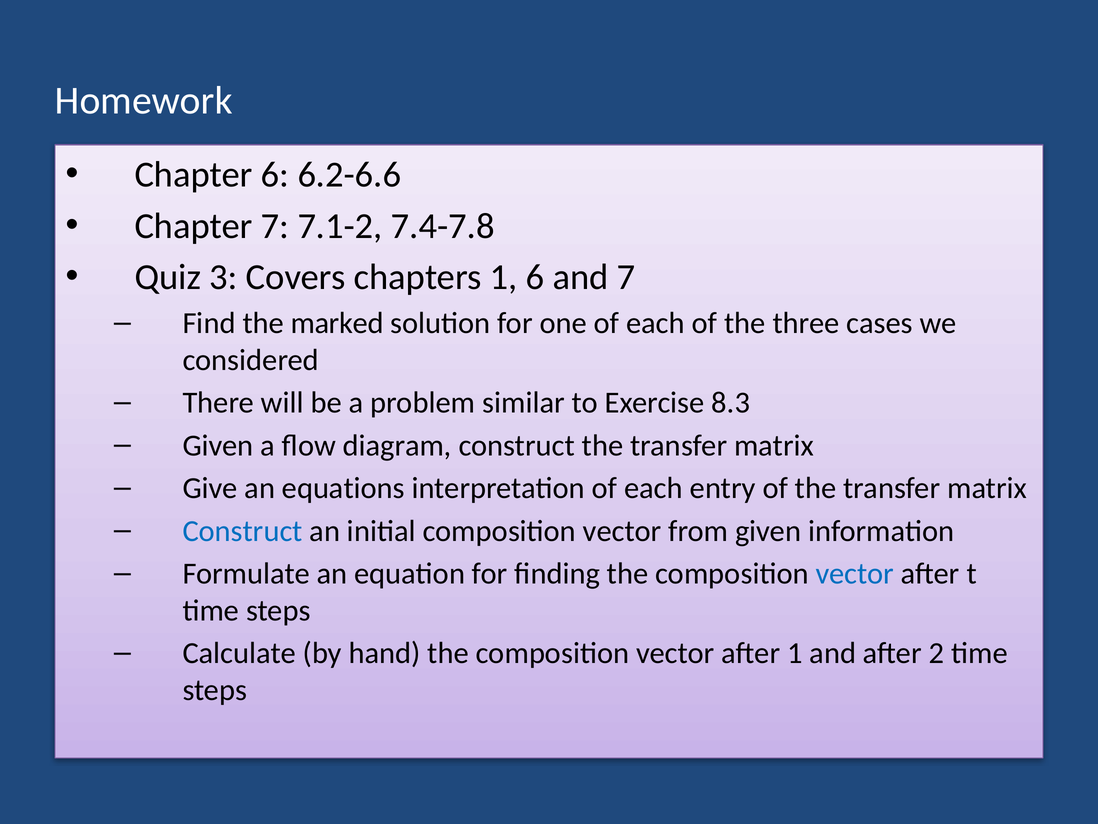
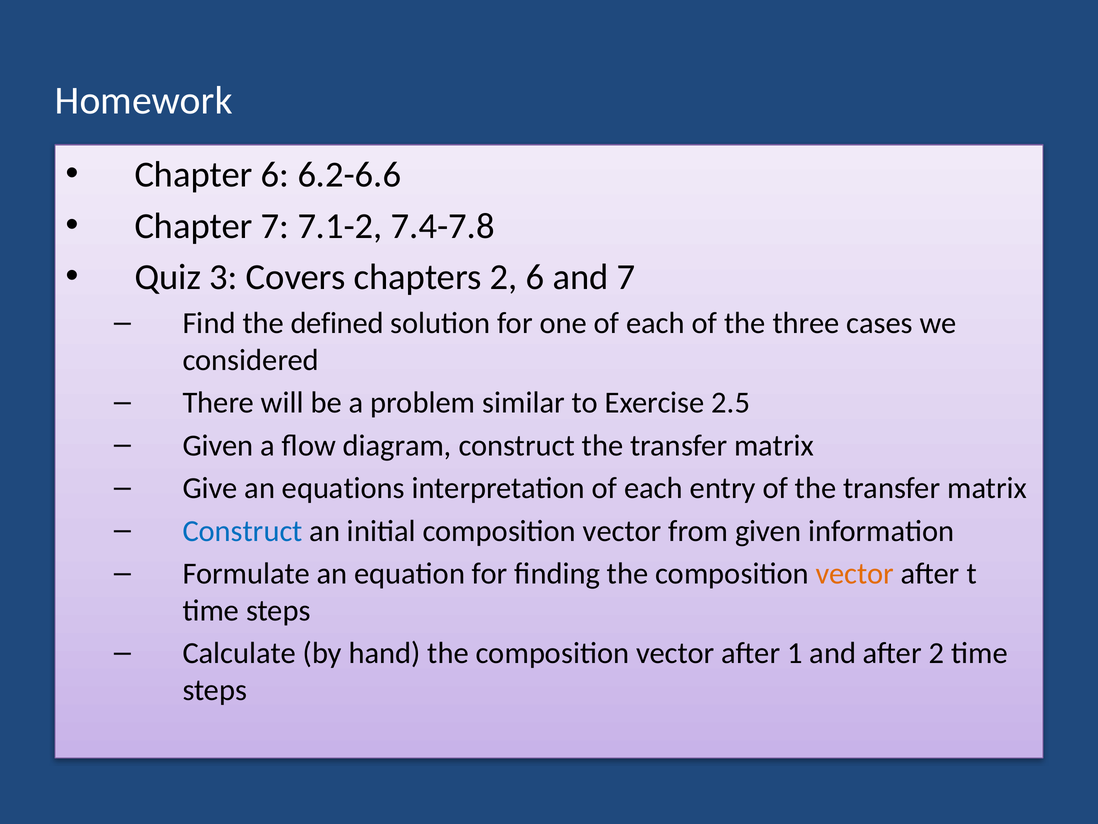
chapters 1: 1 -> 2
marked: marked -> defined
8.3: 8.3 -> 2.5
vector at (855, 574) colour: blue -> orange
